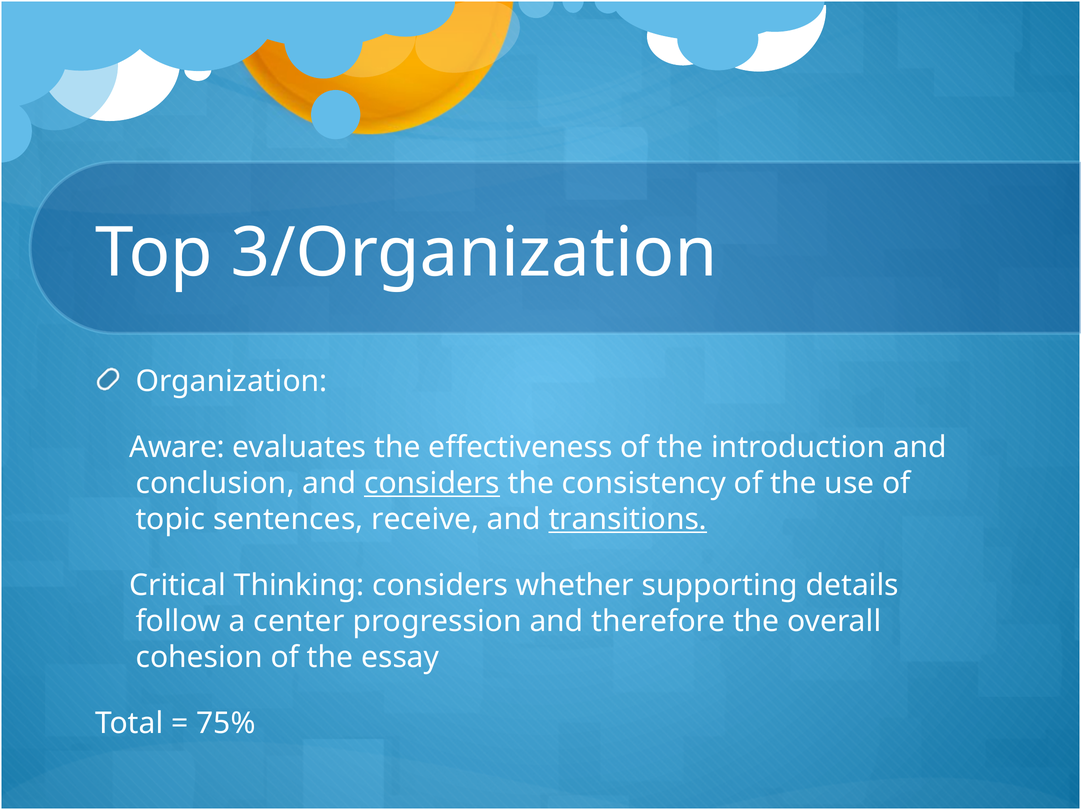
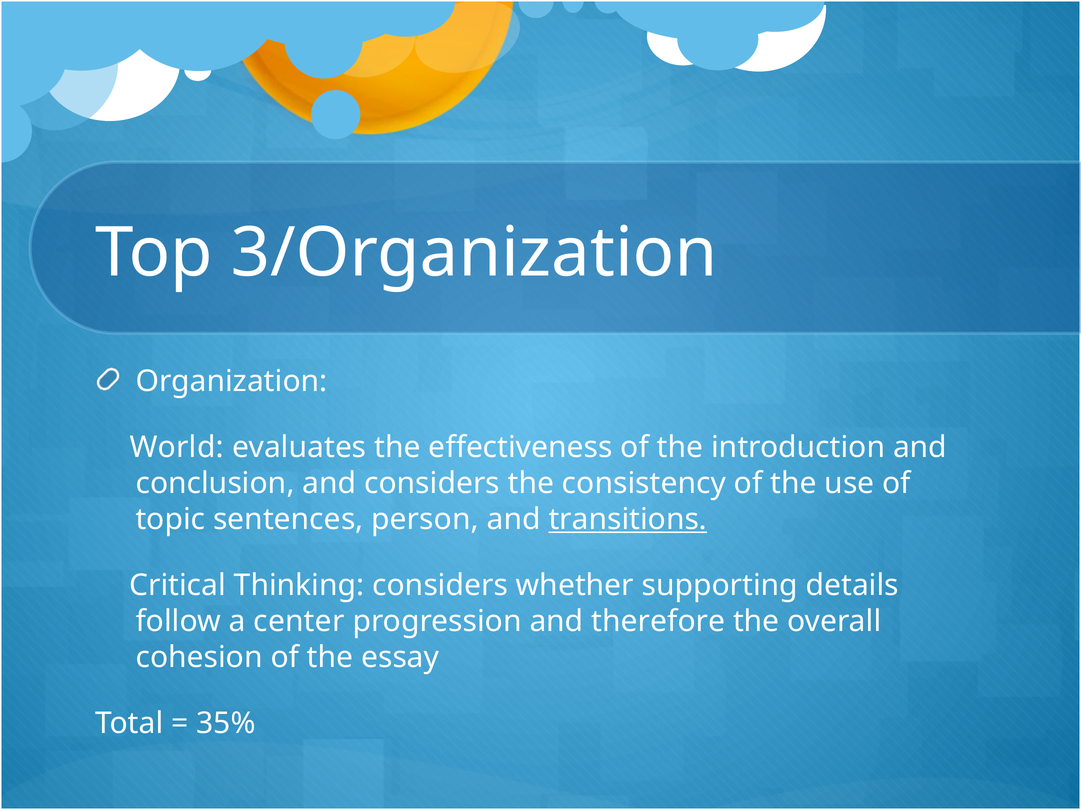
Aware: Aware -> World
considers at (432, 484) underline: present -> none
receive: receive -> person
75%: 75% -> 35%
